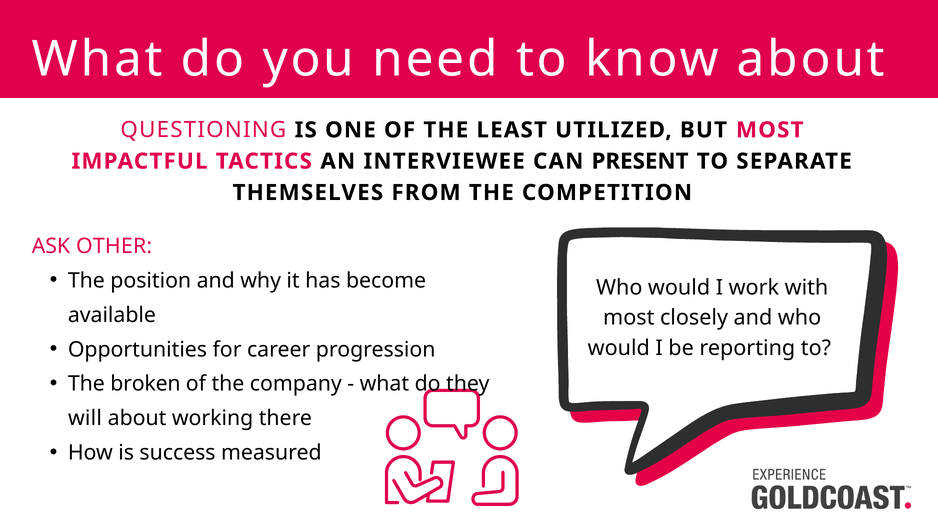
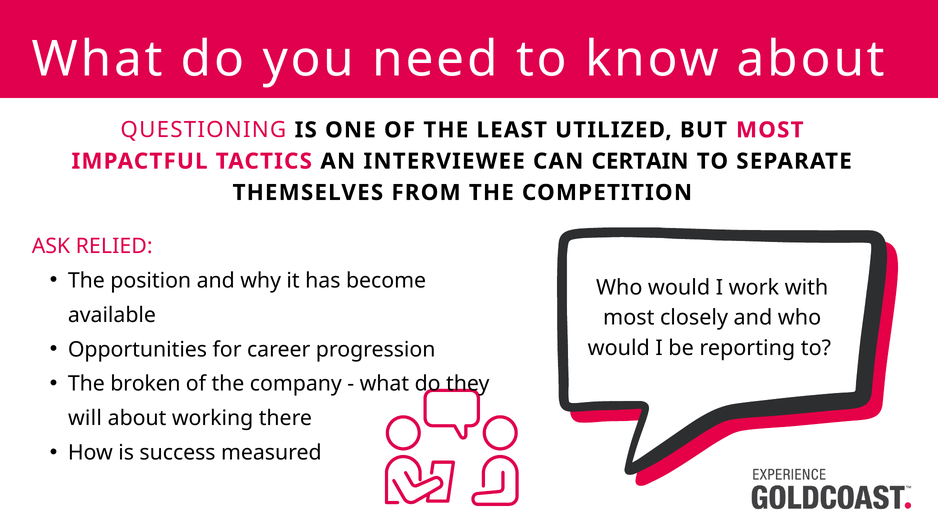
PRESENT: PRESENT -> CERTAIN
OTHER: OTHER -> RELIED
